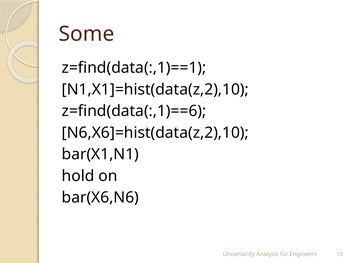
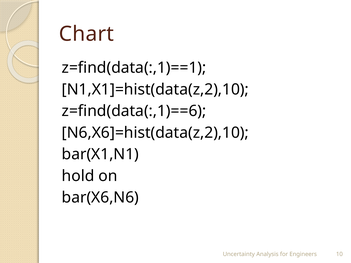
Some: Some -> Chart
